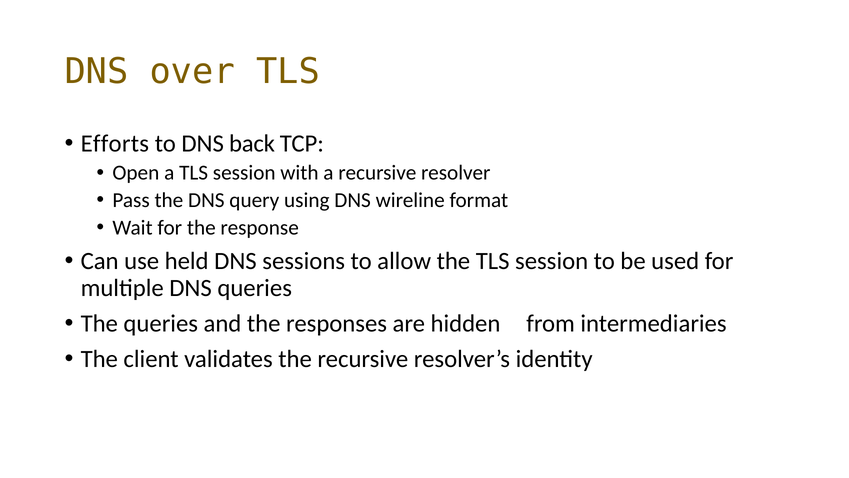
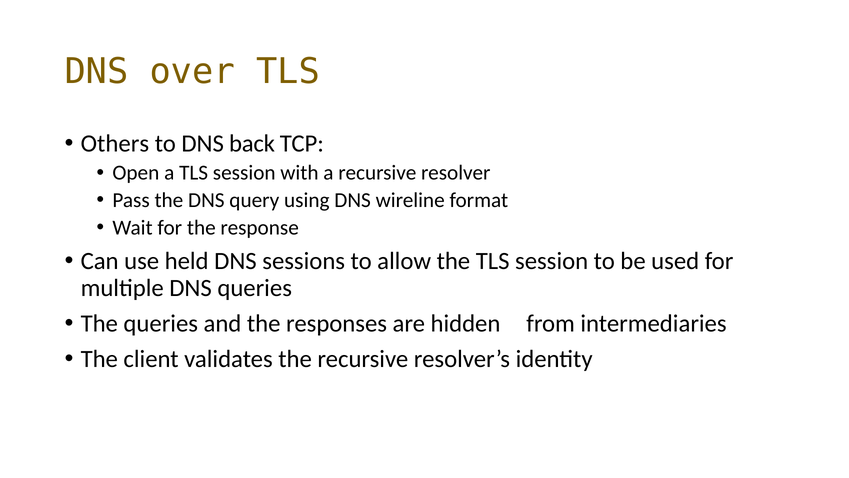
Efforts: Efforts -> Others
